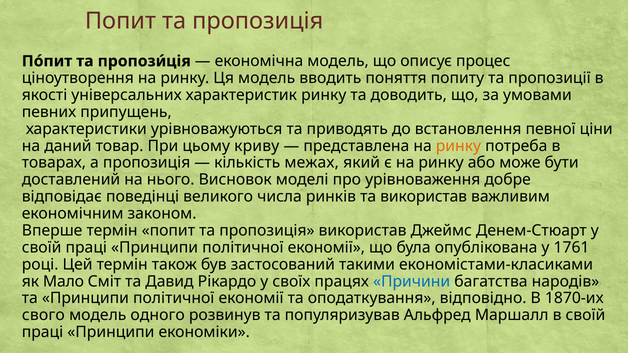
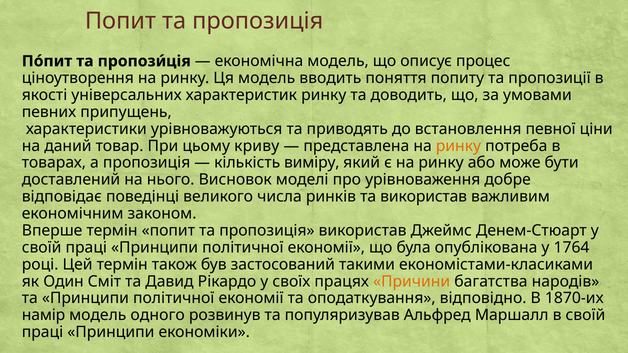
межах: межах -> виміру
1761: 1761 -> 1764
Мало: Мало -> Один
Причини colour: blue -> orange
свого: свого -> намір
